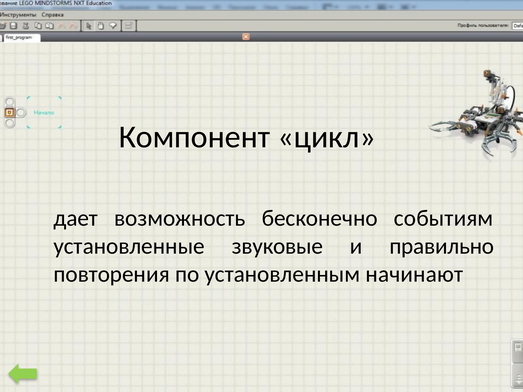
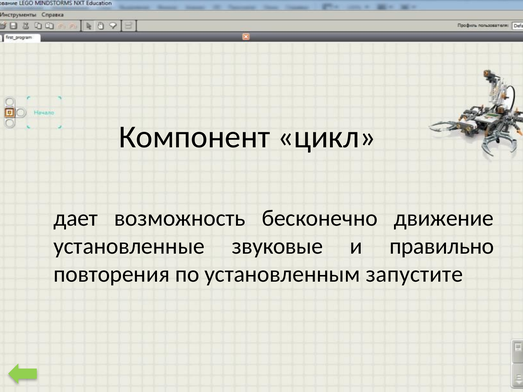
событиям: событиям -> движение
начинают: начинают -> запустите
